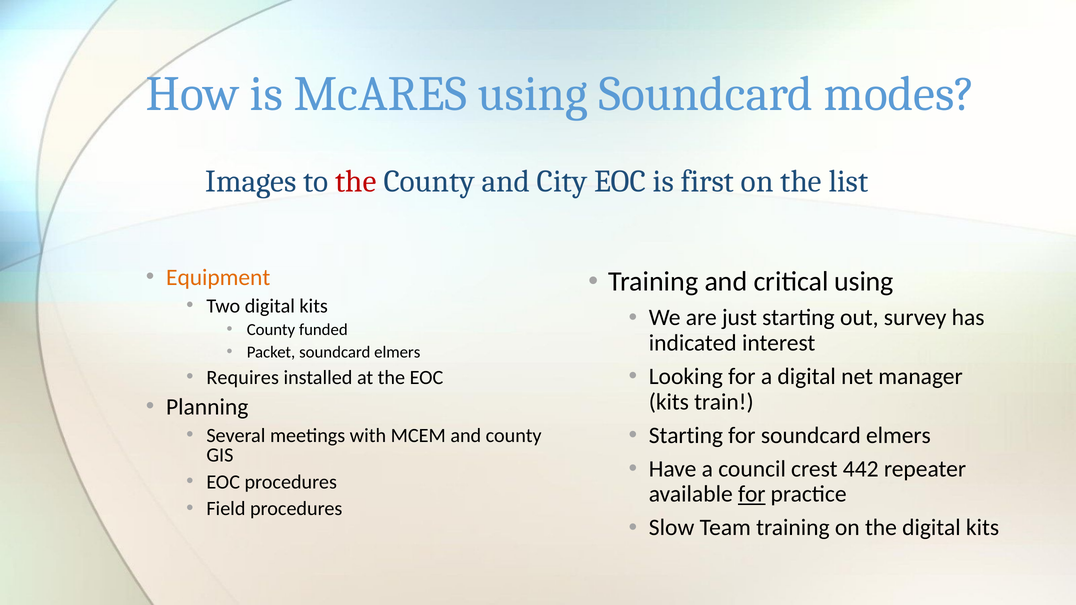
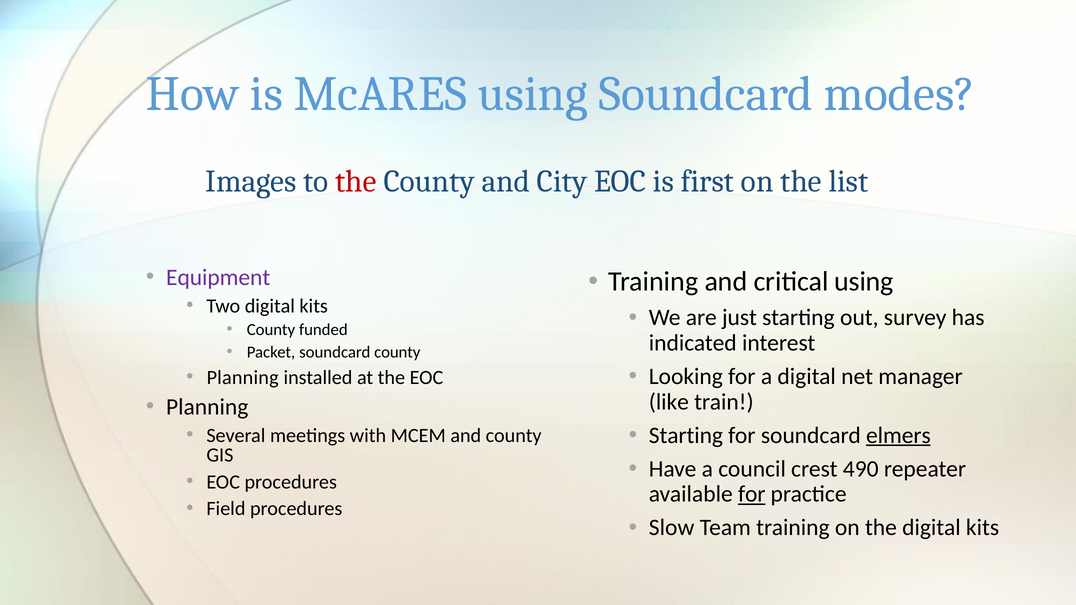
Equipment colour: orange -> purple
Packet soundcard elmers: elmers -> county
Requires at (243, 378): Requires -> Planning
kits at (669, 402): kits -> like
elmers at (898, 435) underline: none -> present
442: 442 -> 490
